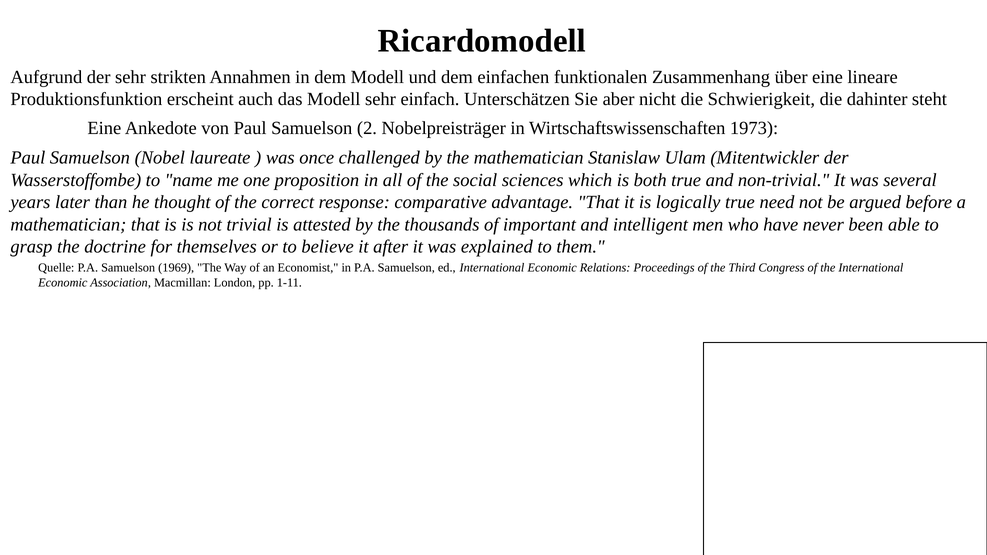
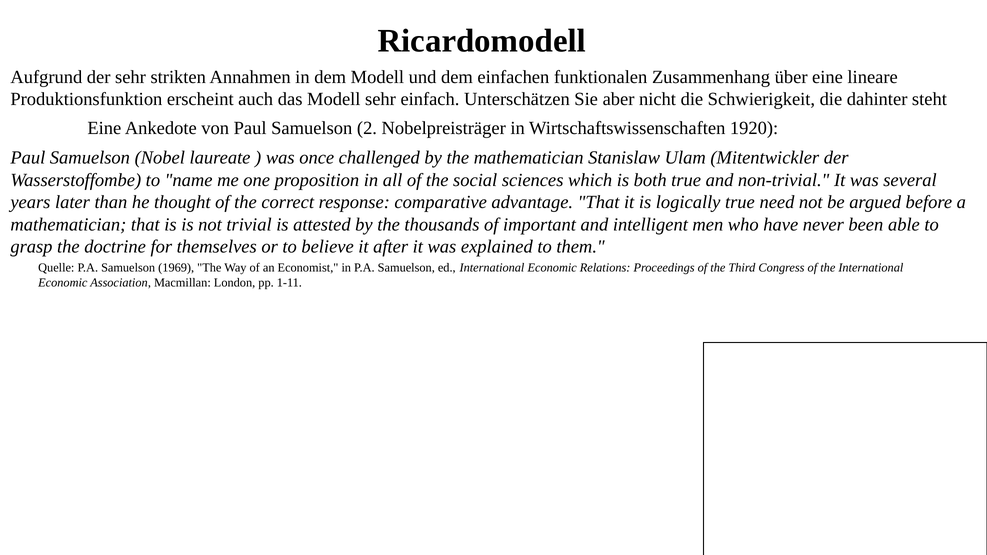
1973: 1973 -> 1920
